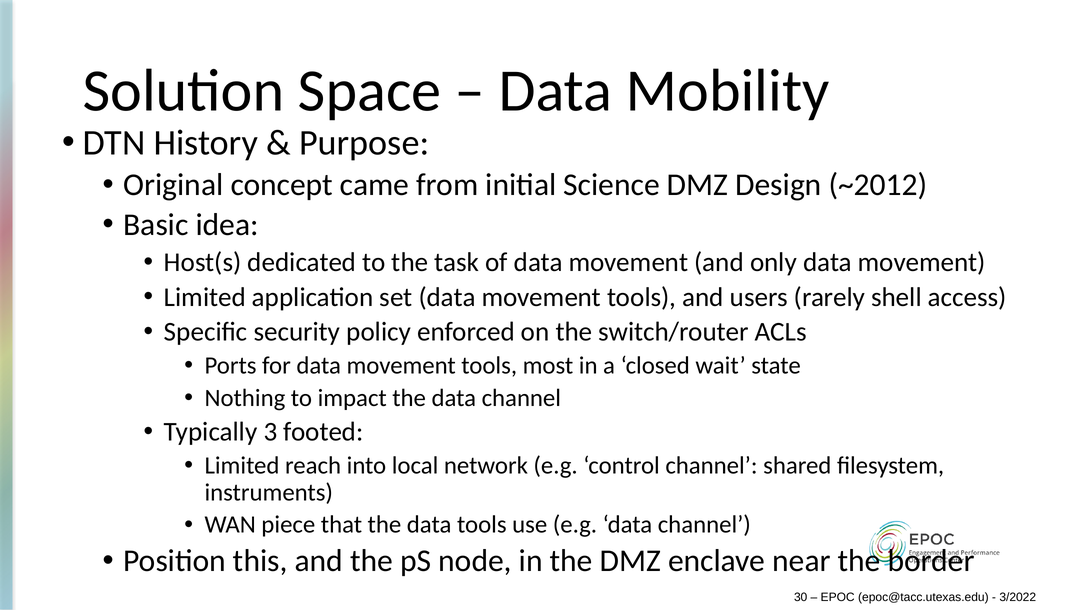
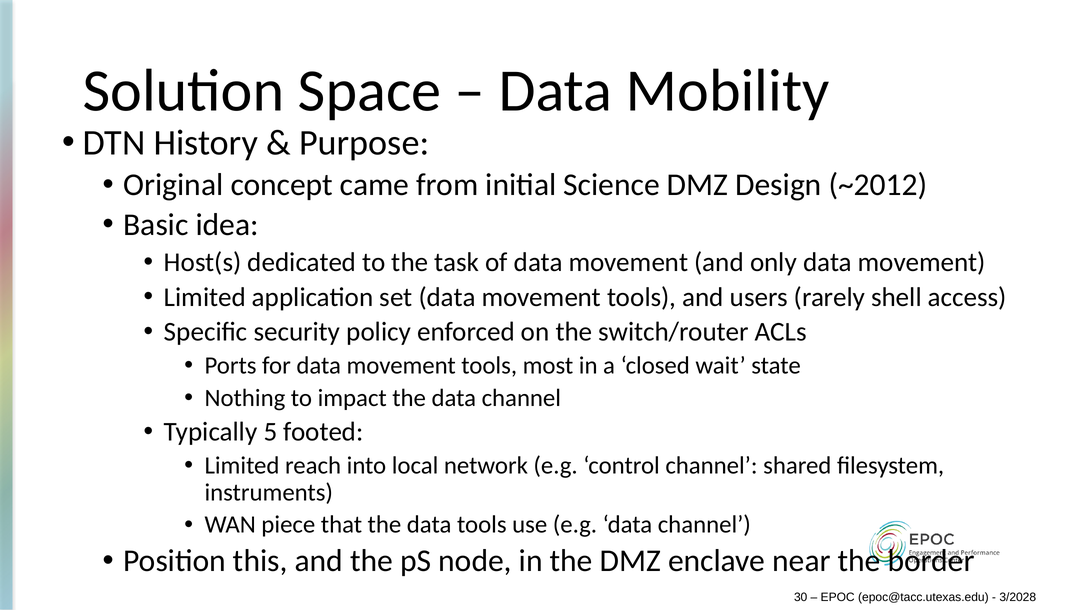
3: 3 -> 5
3/2022: 3/2022 -> 3/2028
